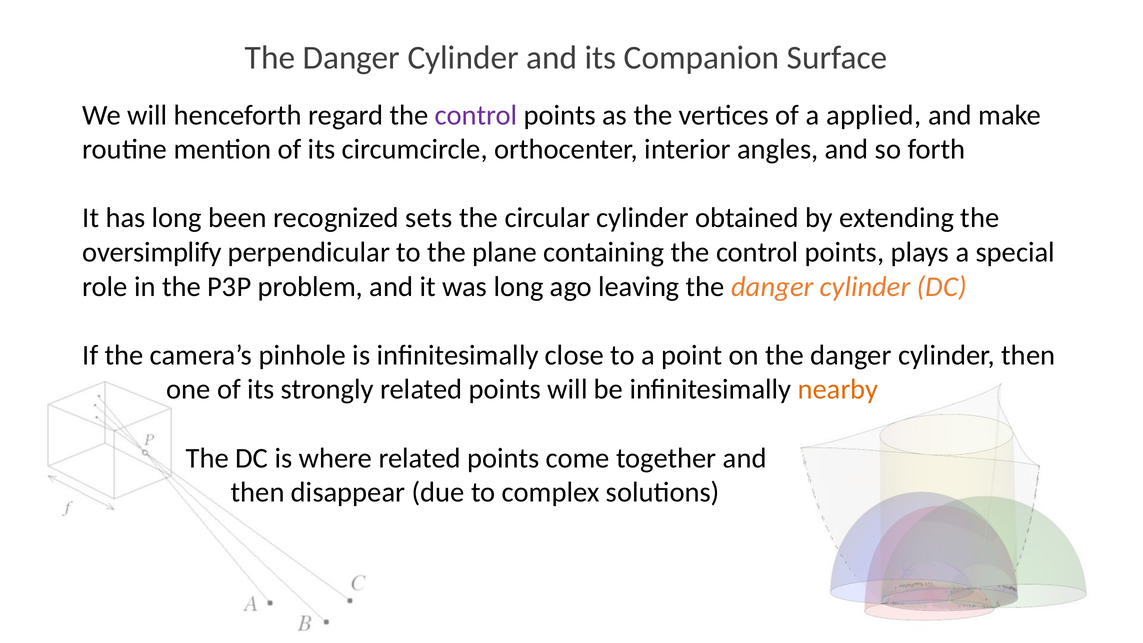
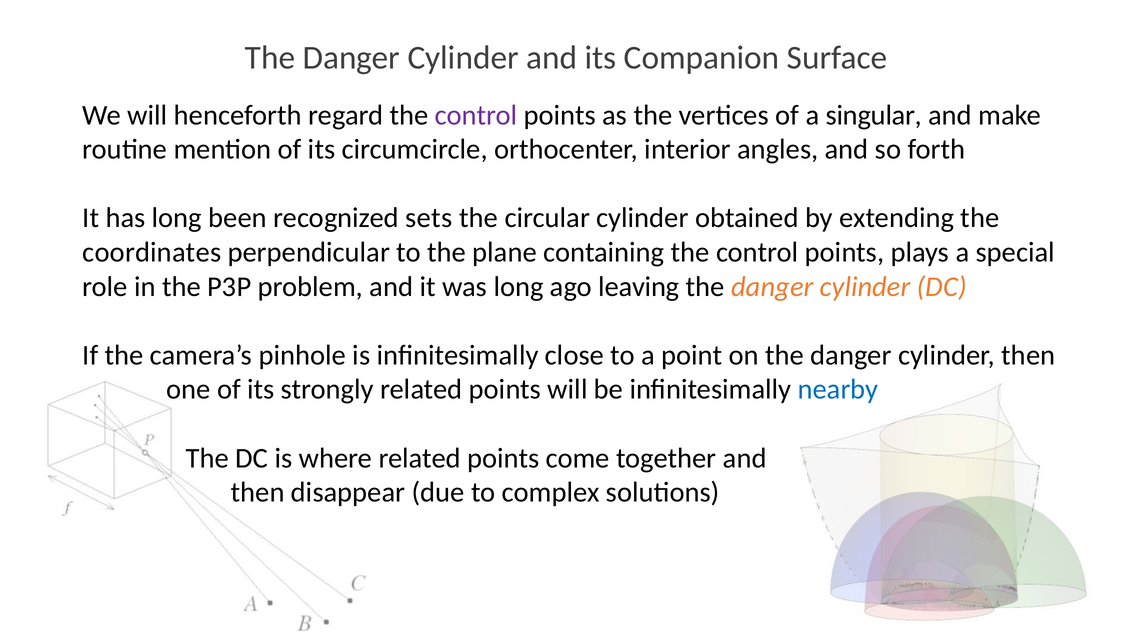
applied: applied -> singular
oversimplify: oversimplify -> coordinates
nearby colour: orange -> blue
